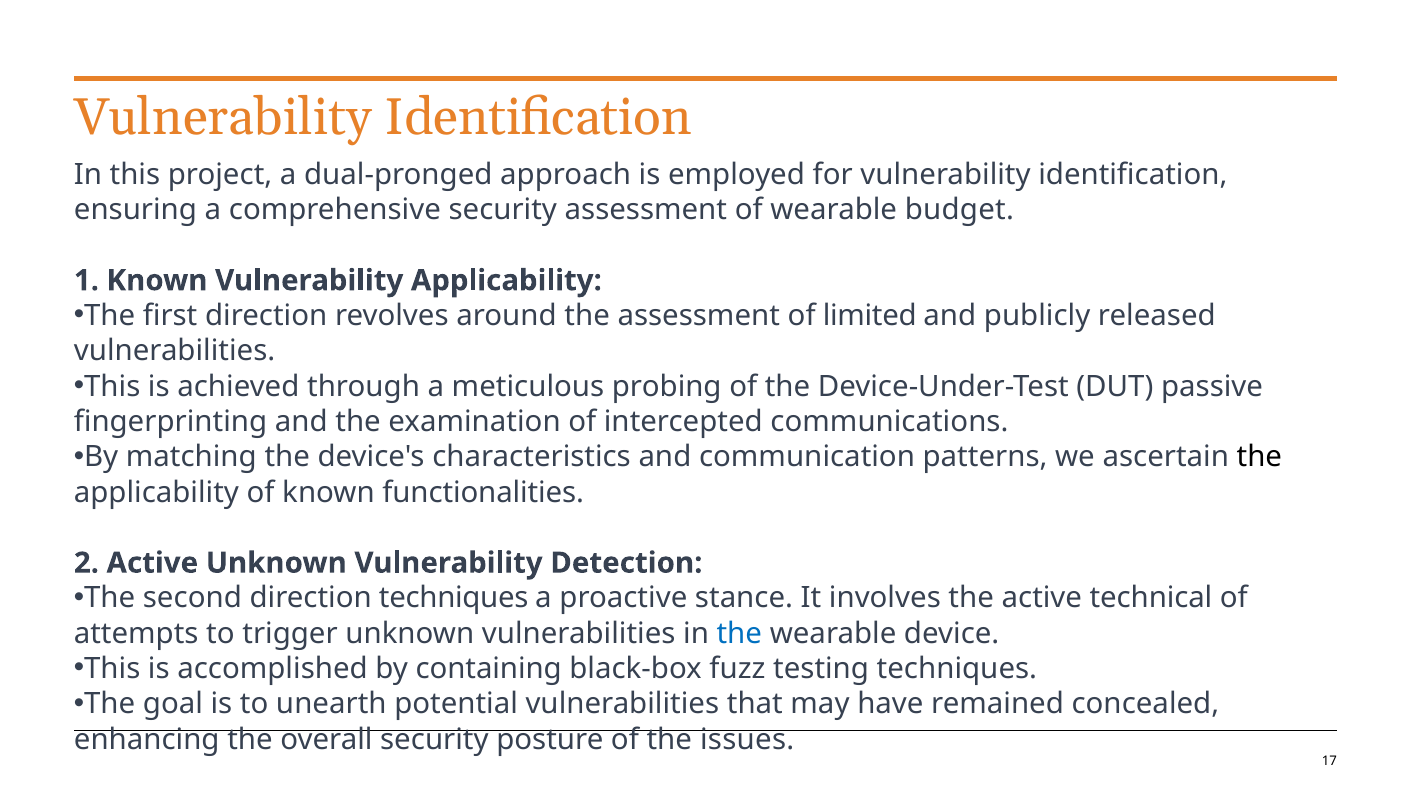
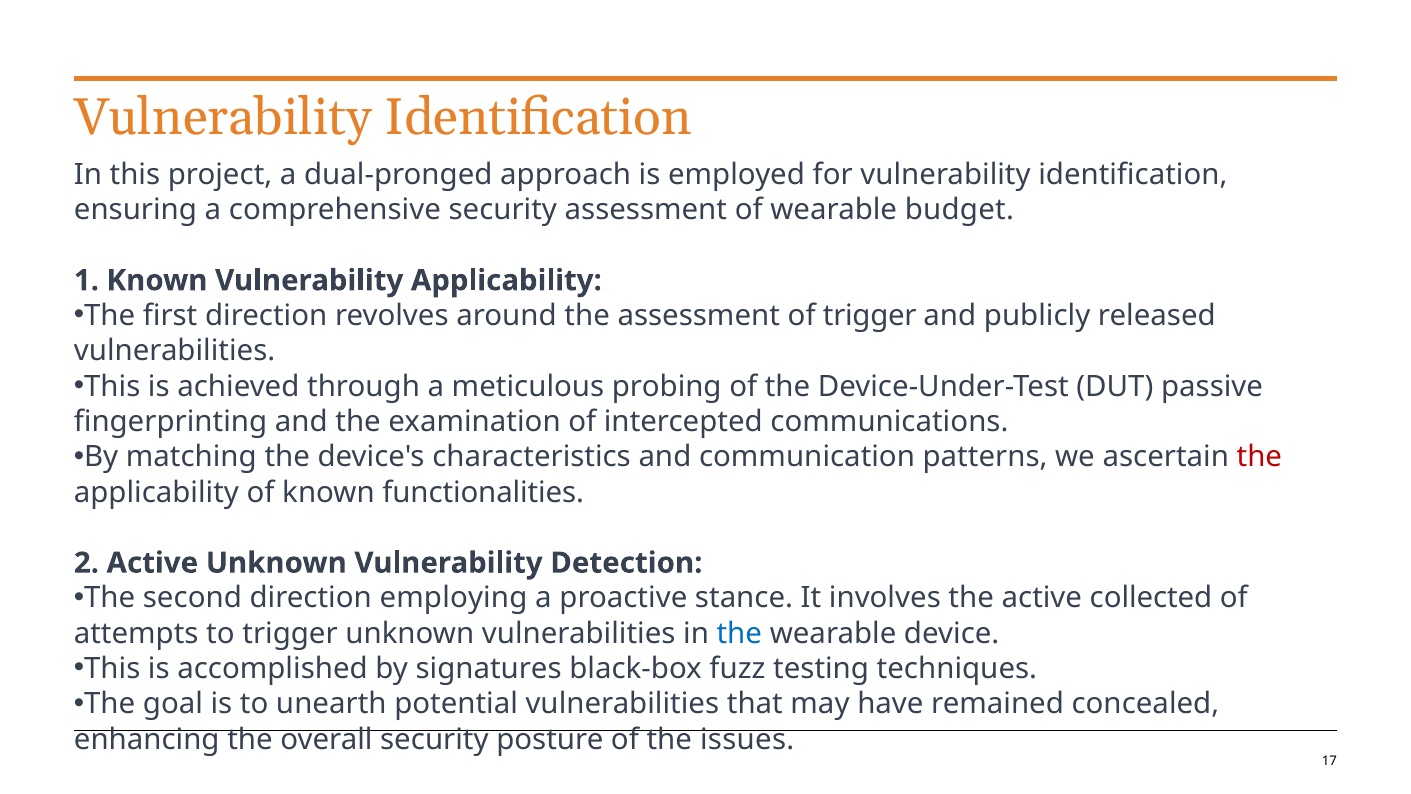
of limited: limited -> trigger
the at (1259, 457) colour: black -> red
direction techniques: techniques -> employing
technical: technical -> collected
containing: containing -> signatures
